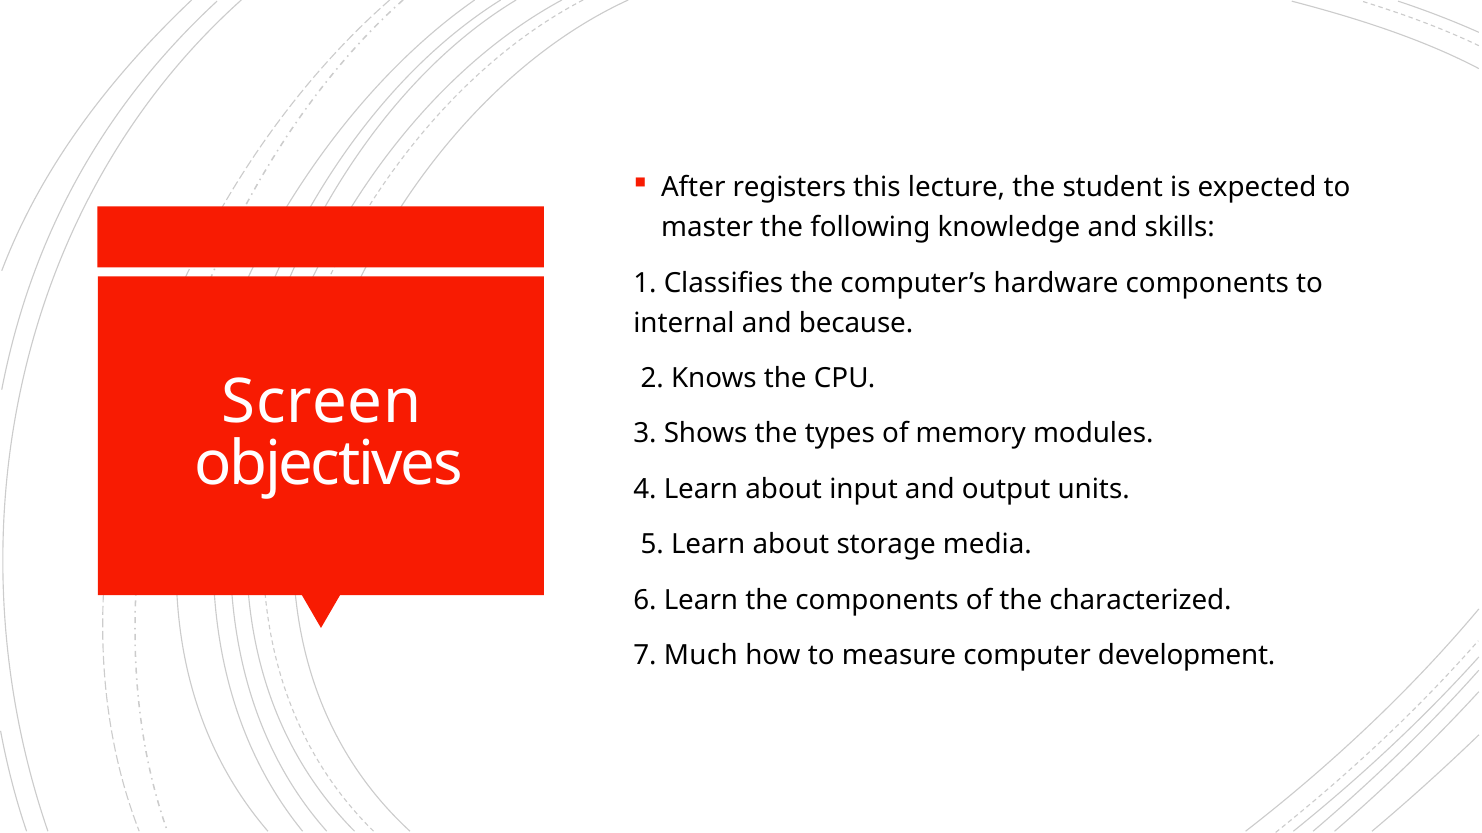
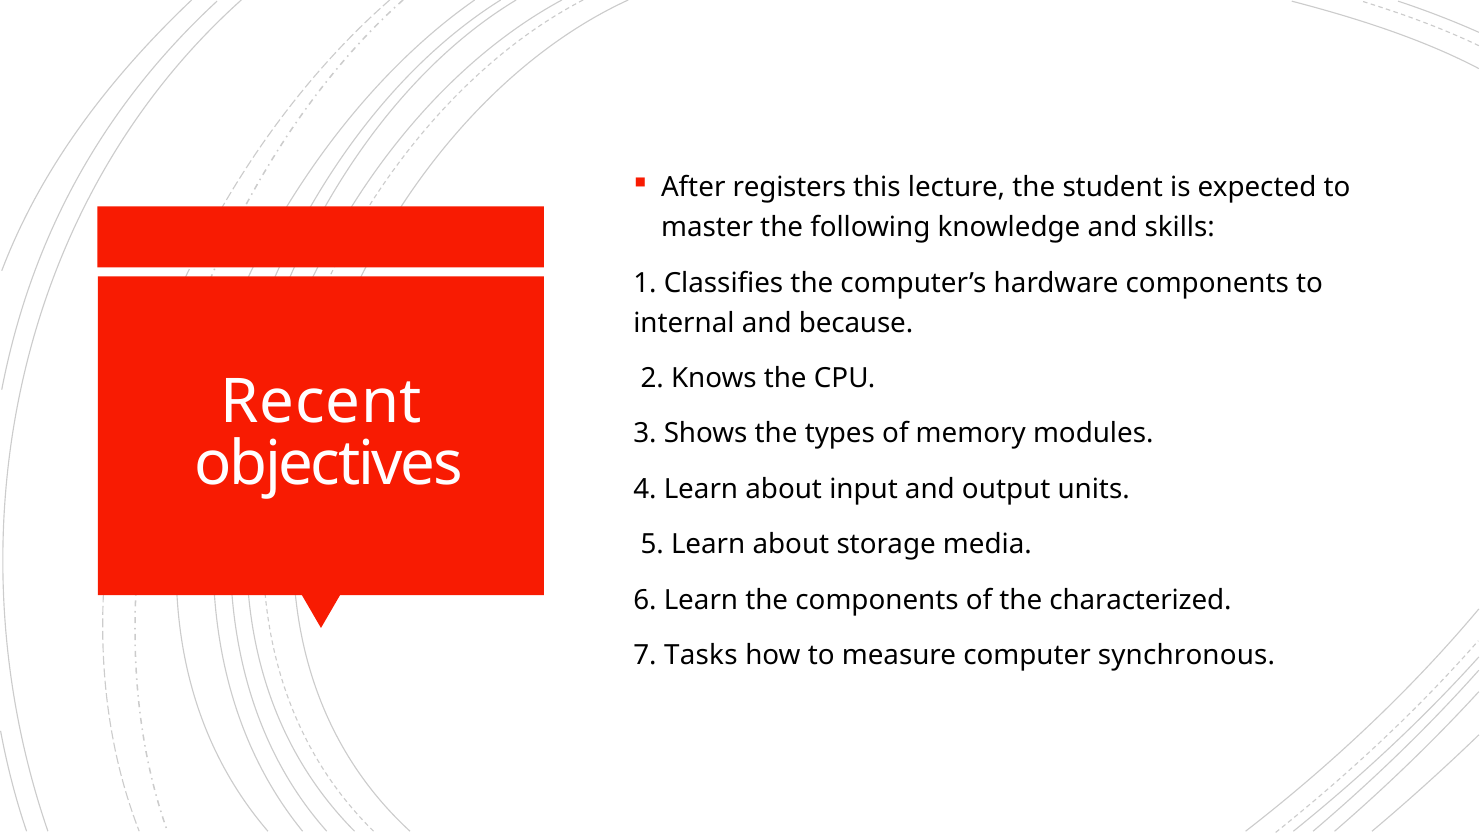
Screen: Screen -> Recent
Much: Much -> Tasks
development: development -> synchronous
